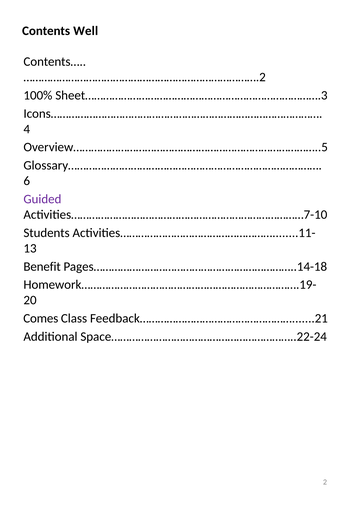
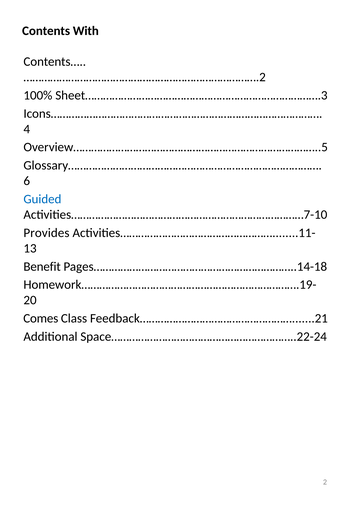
Well: Well -> With
Guided colour: purple -> blue
Students: Students -> Provides
